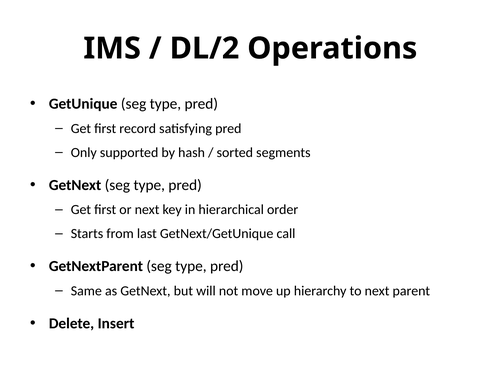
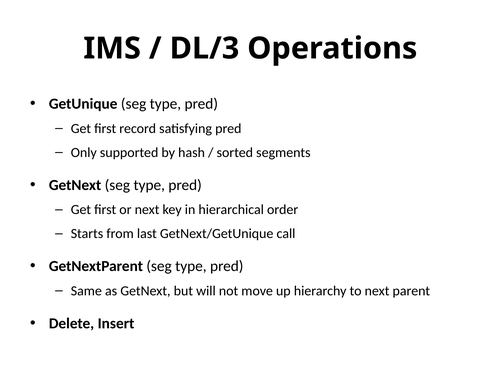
DL/2: DL/2 -> DL/3
